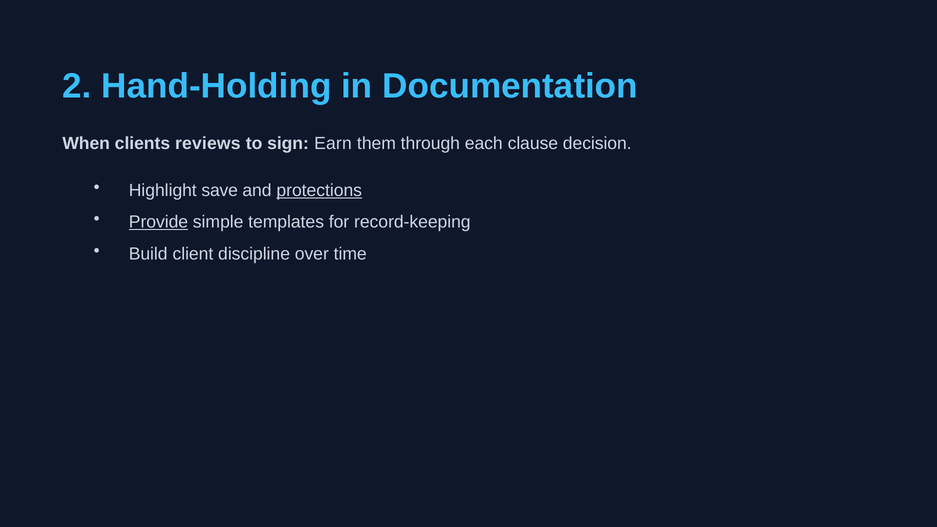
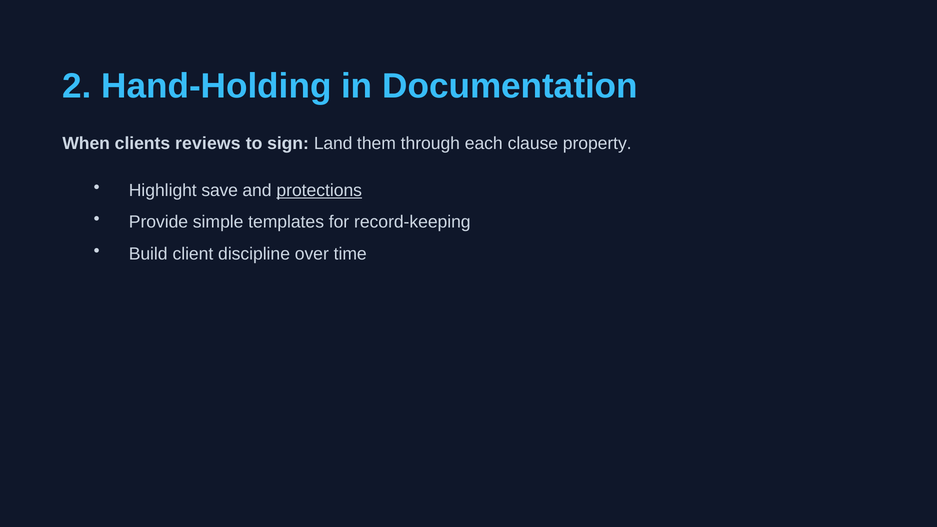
Earn: Earn -> Land
decision: decision -> property
Provide underline: present -> none
